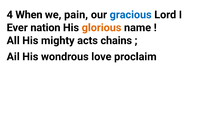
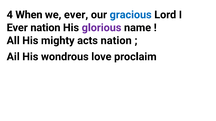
we pain: pain -> ever
glorious colour: orange -> purple
acts chains: chains -> nation
